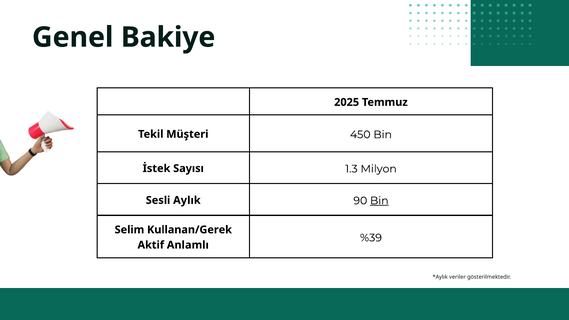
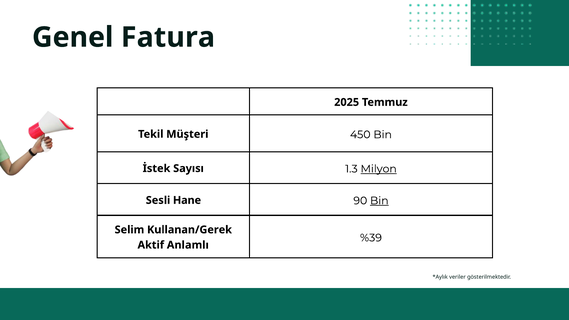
Bakiye: Bakiye -> Fatura
Milyon underline: none -> present
Aylık: Aylık -> Hane
